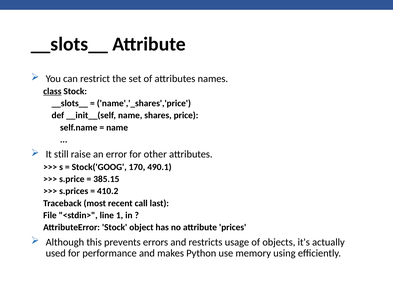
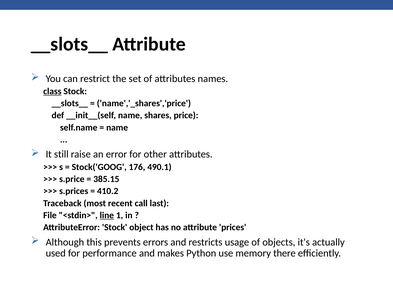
170: 170 -> 176
line underline: none -> present
using: using -> there
